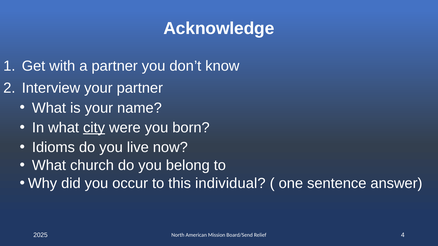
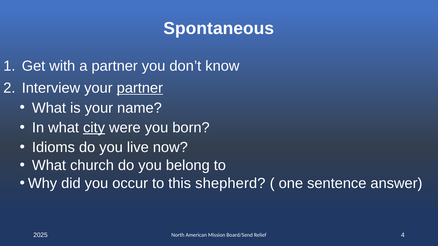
Acknowledge: Acknowledge -> Spontaneous
partner at (140, 88) underline: none -> present
individual: individual -> shepherd
